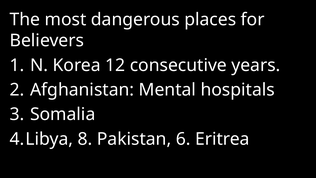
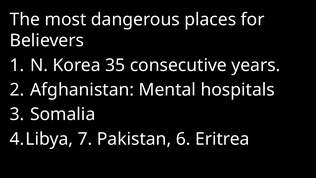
12: 12 -> 35
8: 8 -> 7
